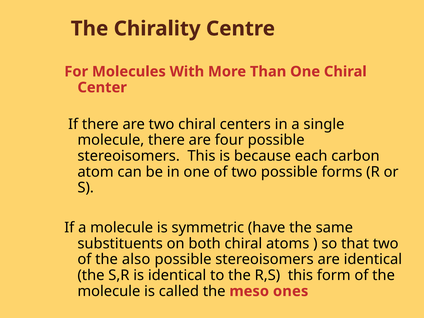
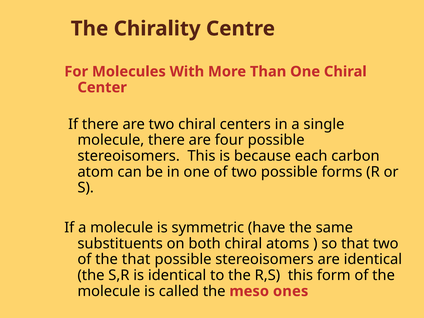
the also: also -> that
